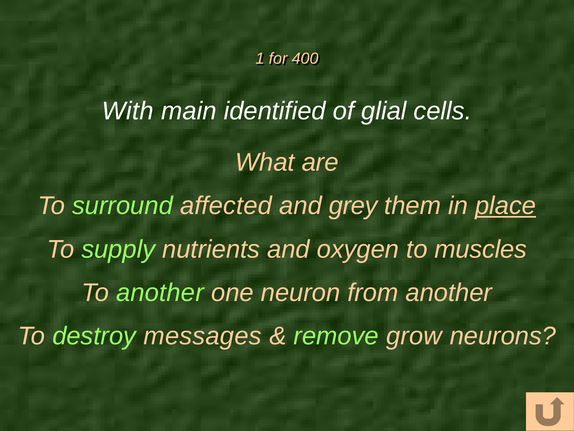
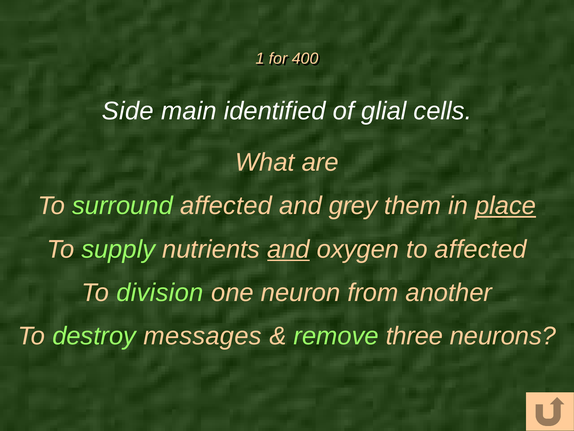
With: With -> Side
and at (288, 249) underline: none -> present
to muscles: muscles -> affected
To another: another -> division
grow: grow -> three
